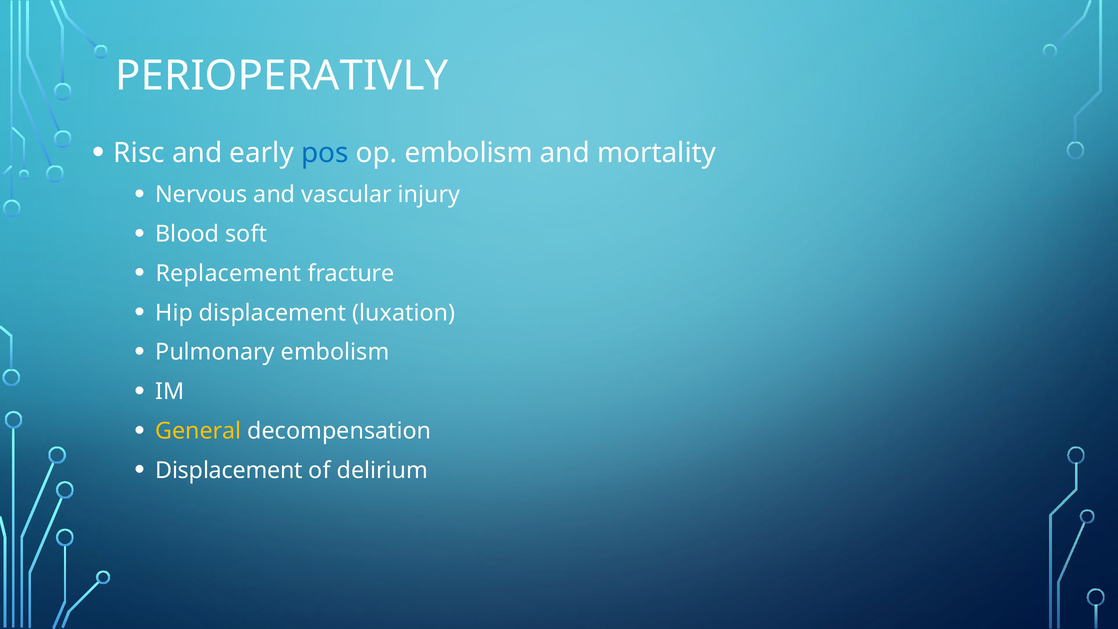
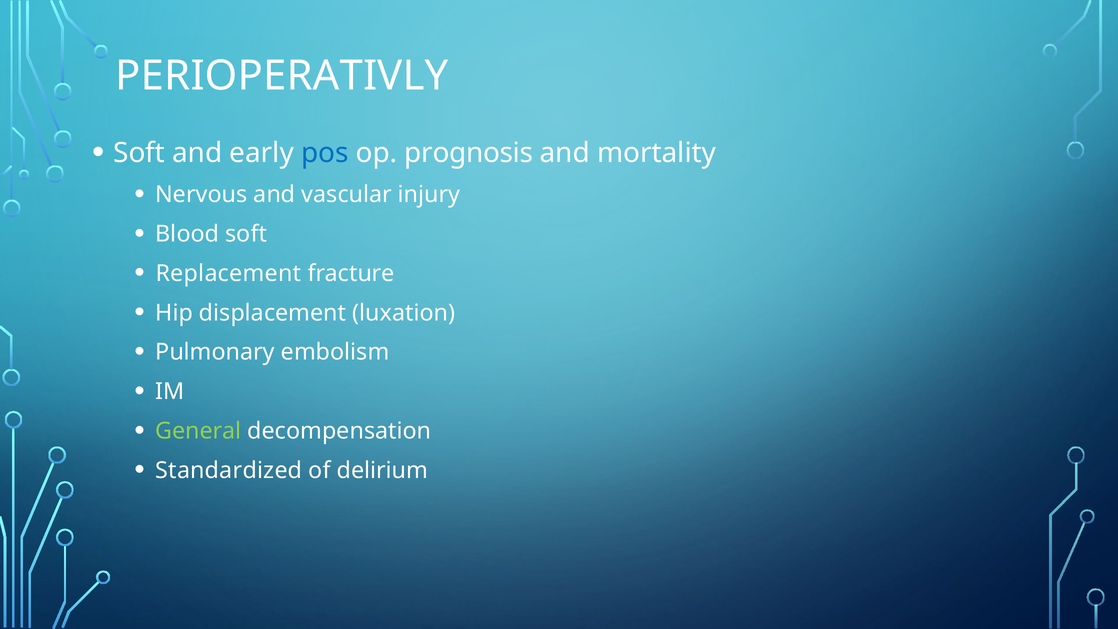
Risc at (139, 153): Risc -> Soft
op embolism: embolism -> prognosis
General colour: yellow -> light green
Displacement at (229, 470): Displacement -> Standardized
